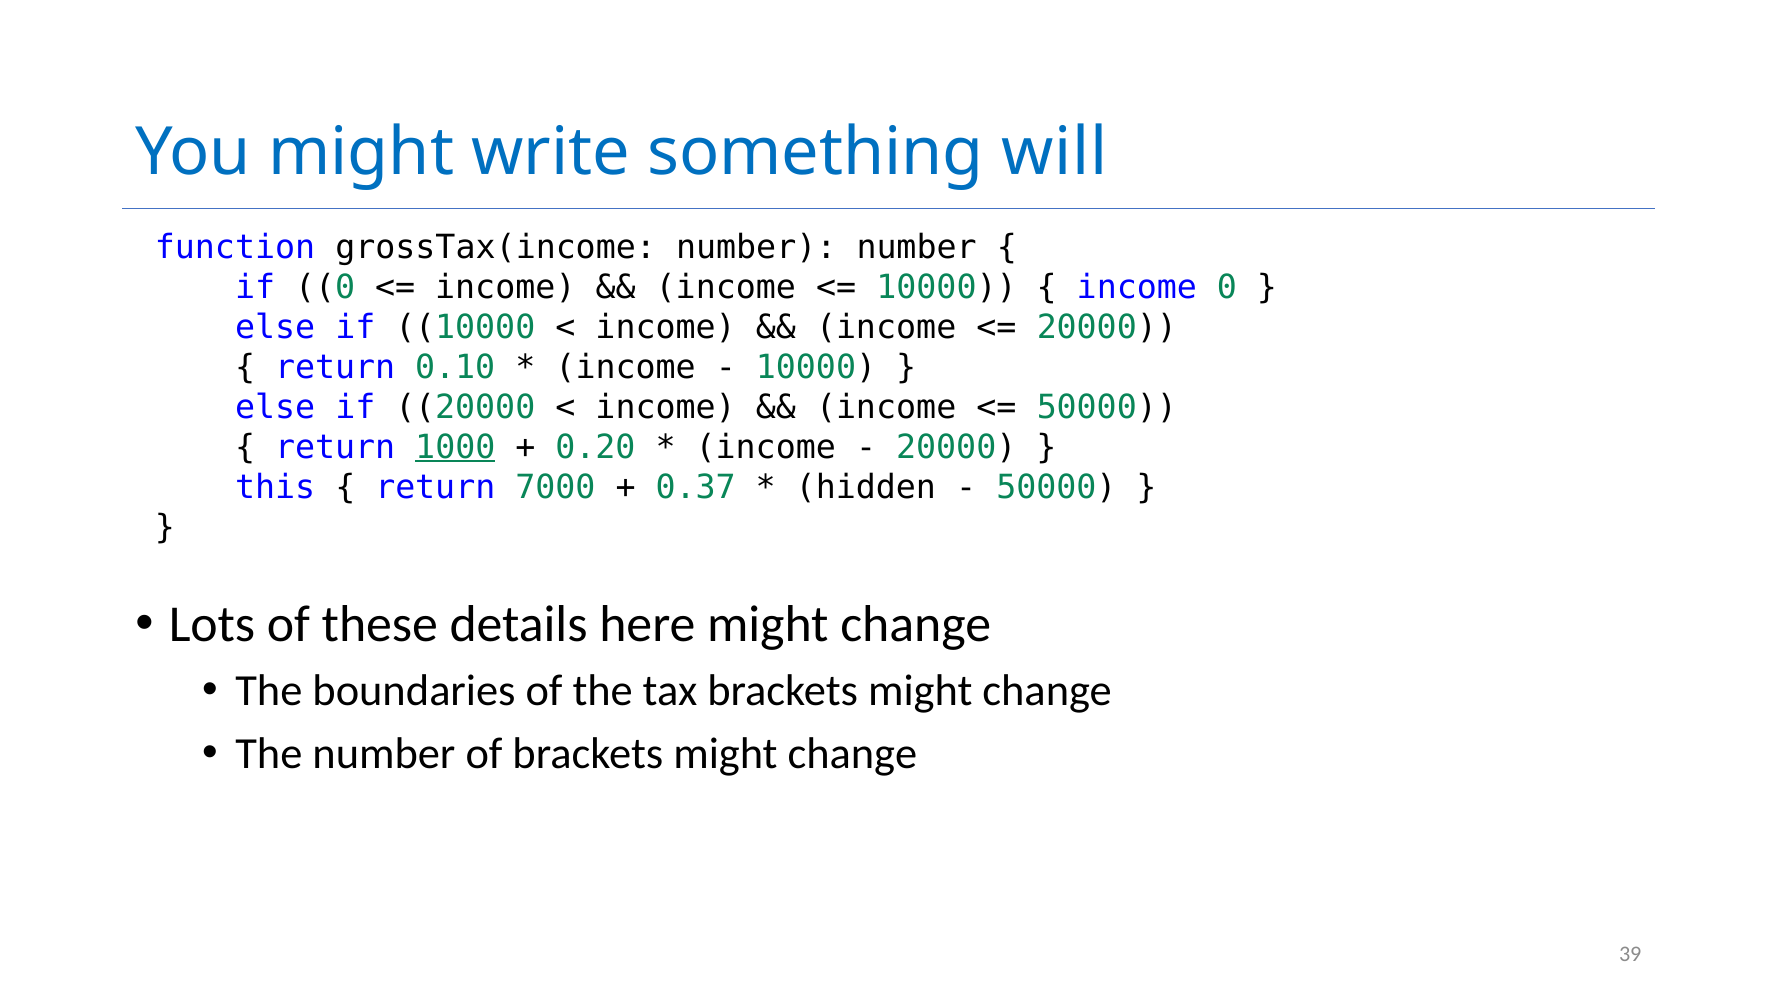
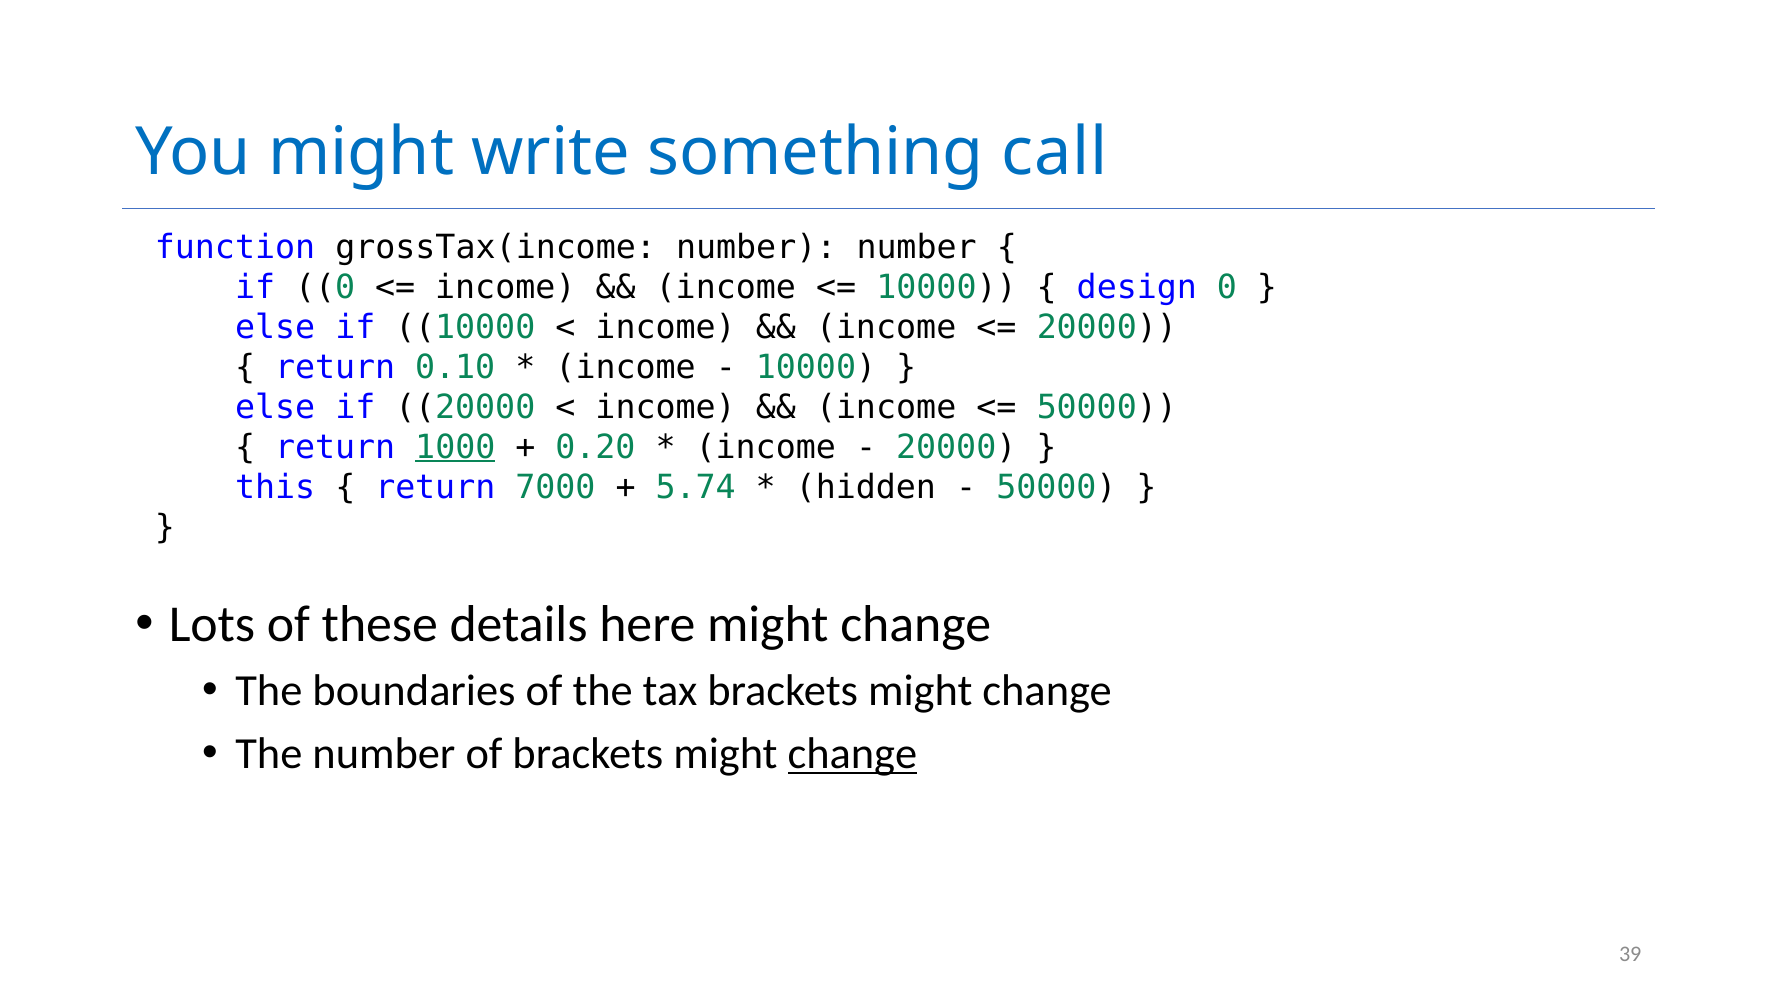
will: will -> call
income at (1137, 287): income -> design
0.37: 0.37 -> 5.74
change at (852, 754) underline: none -> present
